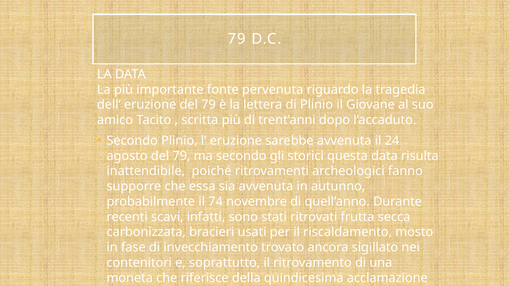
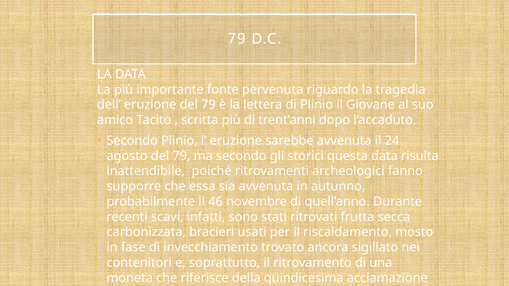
74: 74 -> 46
